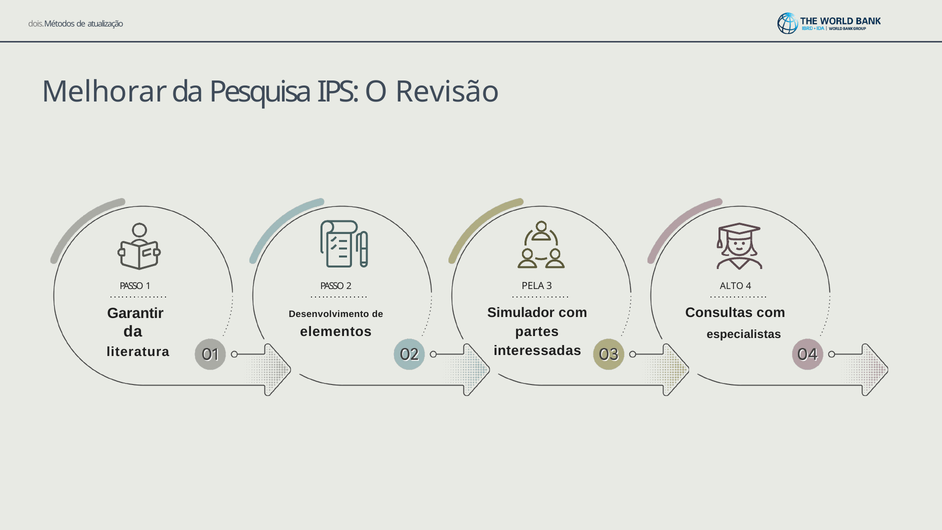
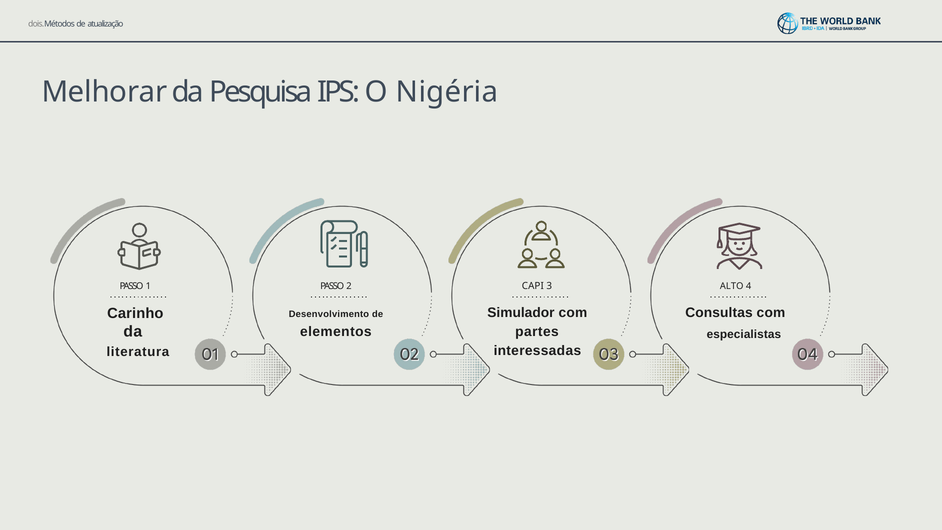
Revisão: Revisão -> Nigéria
PELA: PELA -> CAPI
Garantir: Garantir -> Carinho
